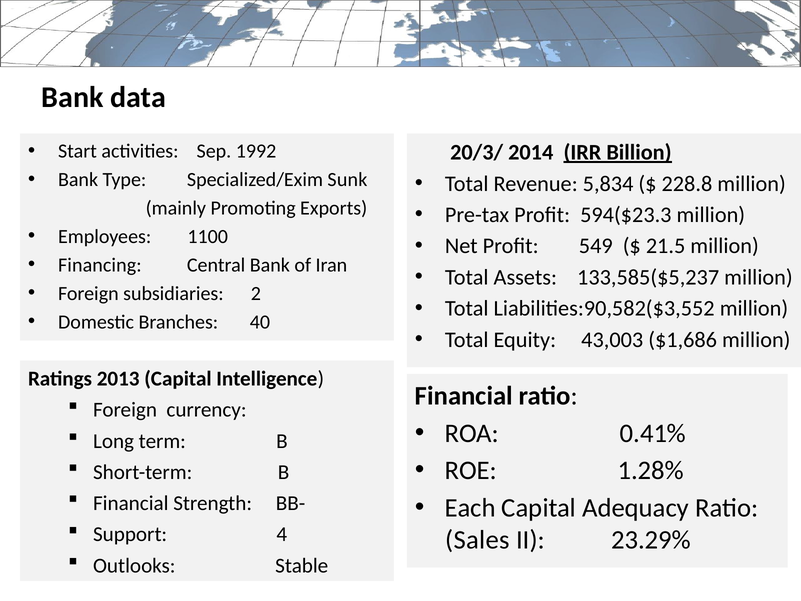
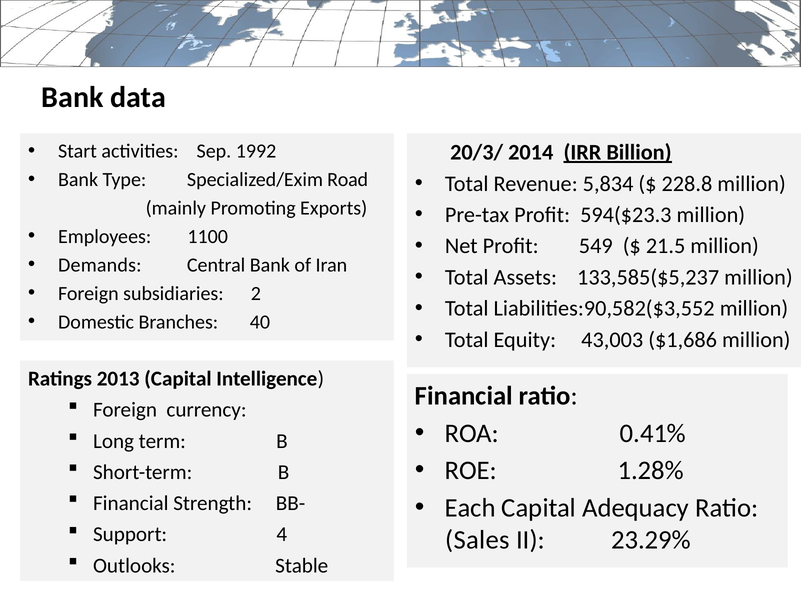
Sunk: Sunk -> Road
Financing: Financing -> Demands
